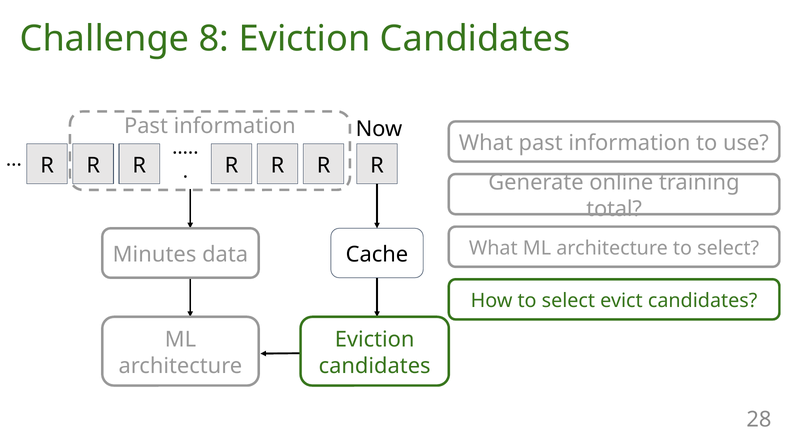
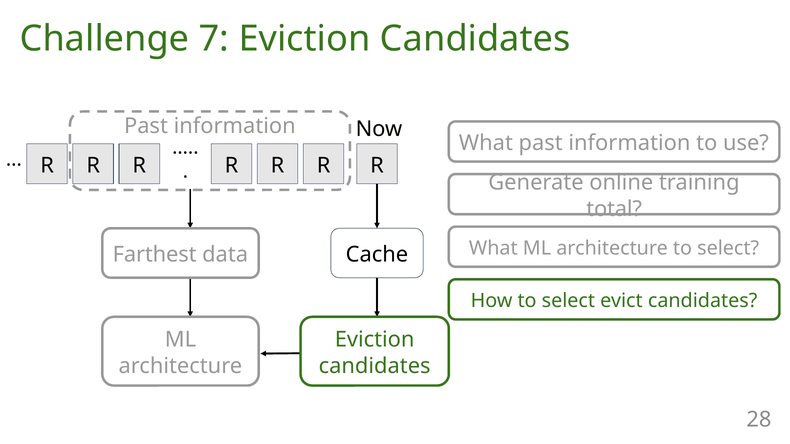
8: 8 -> 7
Minutes: Minutes -> Farthest
